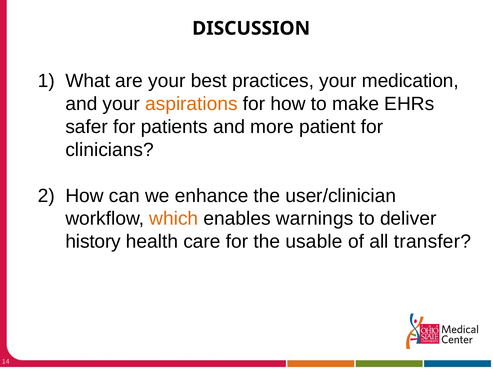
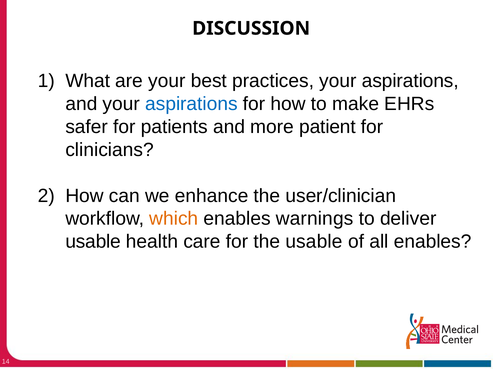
practices your medication: medication -> aspirations
aspirations at (191, 104) colour: orange -> blue
history at (93, 242): history -> usable
all transfer: transfer -> enables
